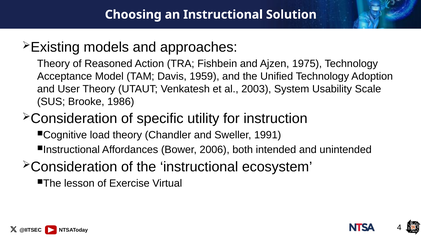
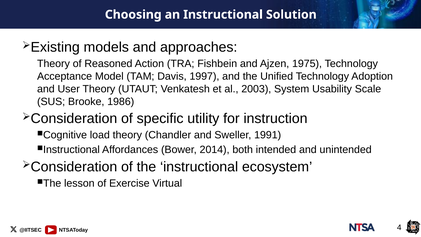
1959: 1959 -> 1997
2006: 2006 -> 2014
